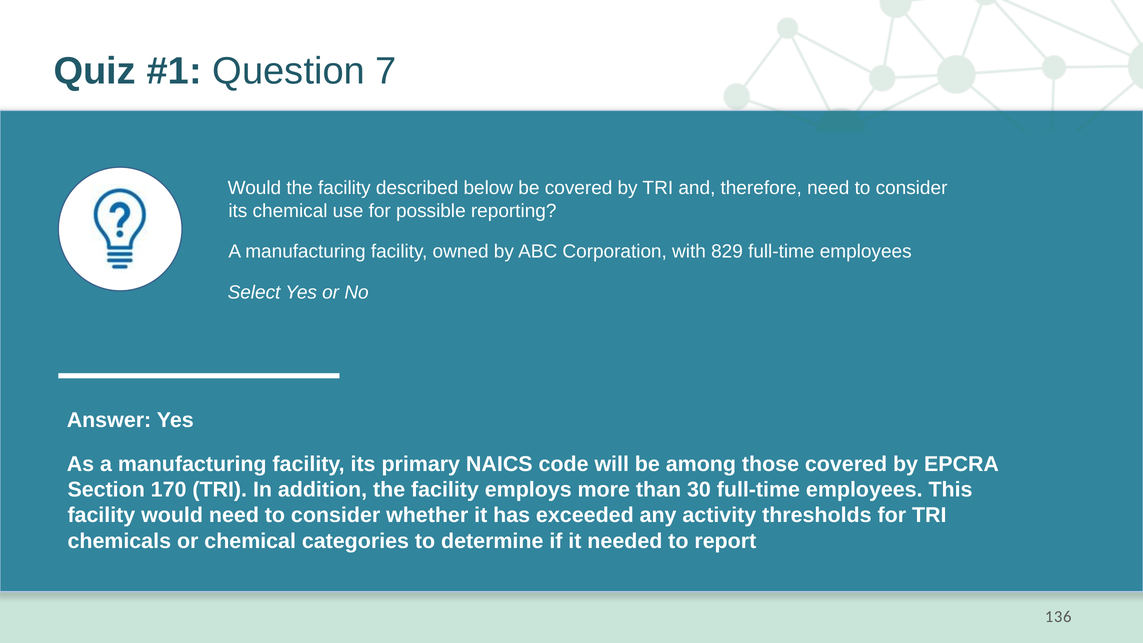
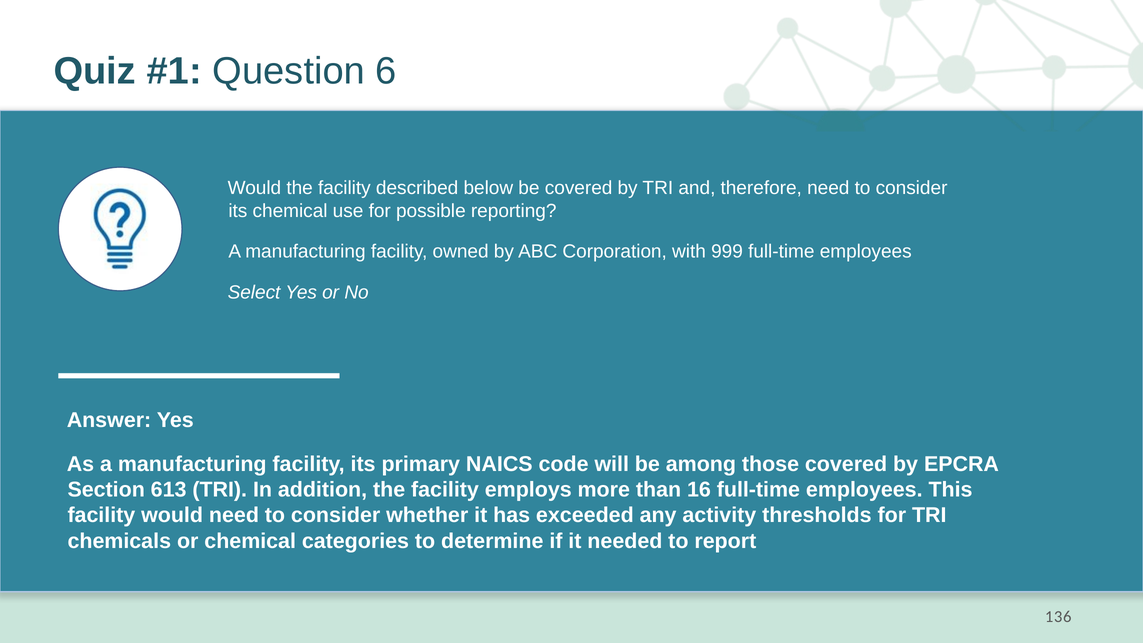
7: 7 -> 6
829: 829 -> 999
170: 170 -> 613
30: 30 -> 16
